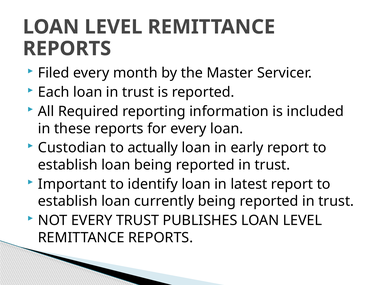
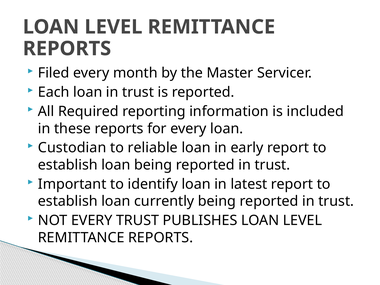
actually: actually -> reliable
